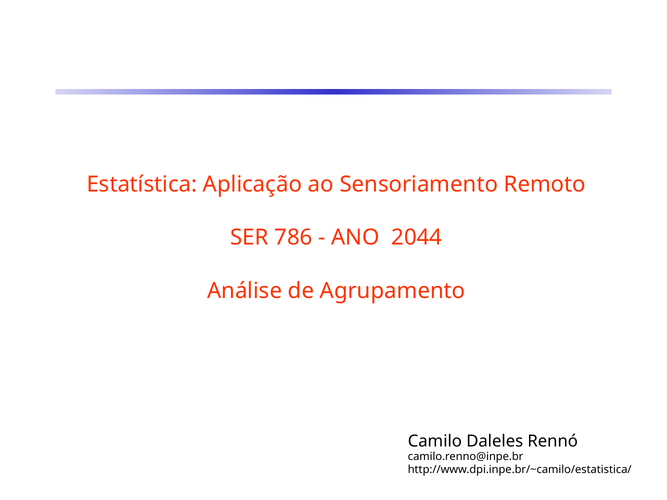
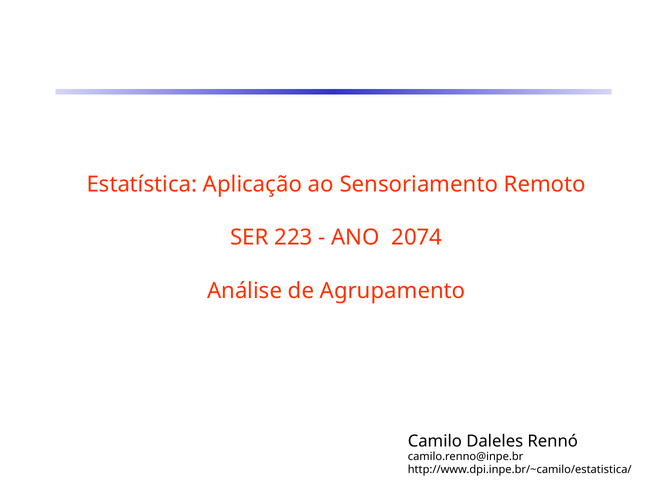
786: 786 -> 223
2044: 2044 -> 2074
